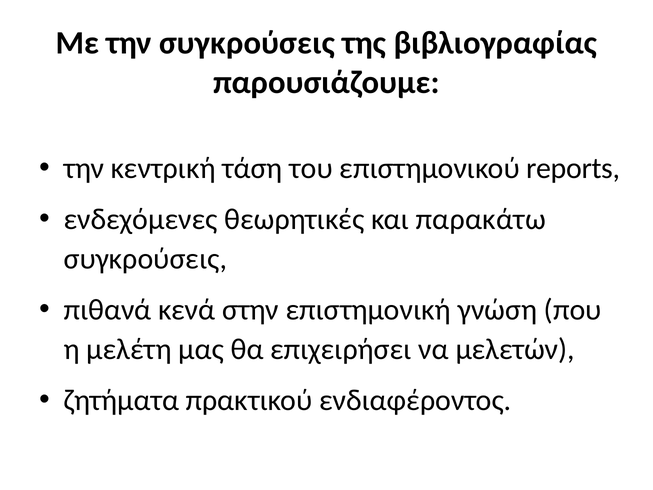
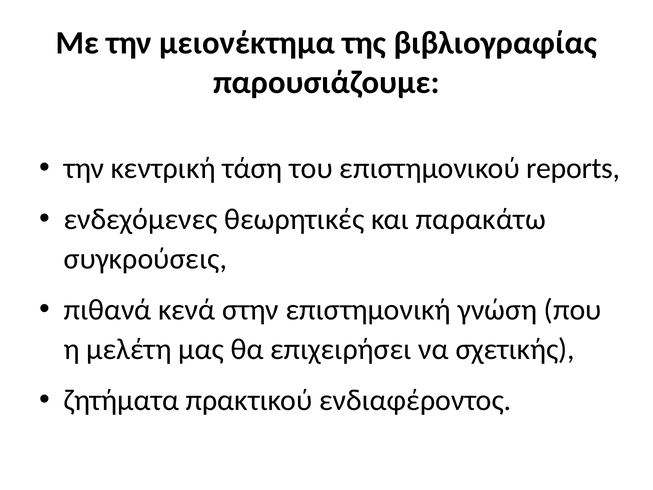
την συγκρούσεις: συγκρούσεις -> μειονέκτημα
μελετών: μελετών -> σχετικής
